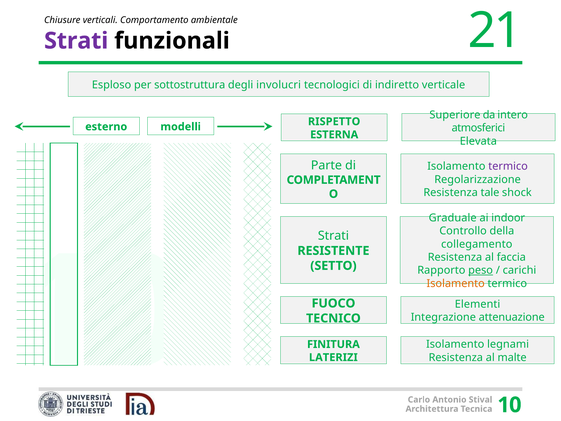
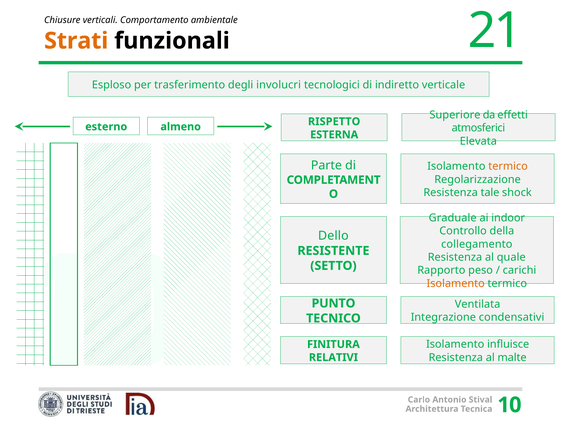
Strati at (76, 41) colour: purple -> orange
sottostruttura: sottostruttura -> trasferimento
intero: intero -> effetti
modelli: modelli -> almeno
termico at (508, 166) colour: purple -> orange
Strati at (333, 236): Strati -> Dello
faccia: faccia -> quale
peso underline: present -> none
Elementi: Elementi -> Ventilata
FUOCO: FUOCO -> PUNTO
attenuazione: attenuazione -> condensativi
legnami: legnami -> influisce
LATERIZI: LATERIZI -> RELATIVI
